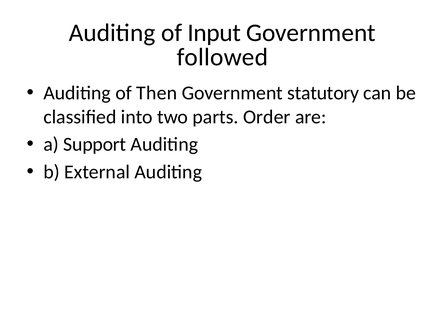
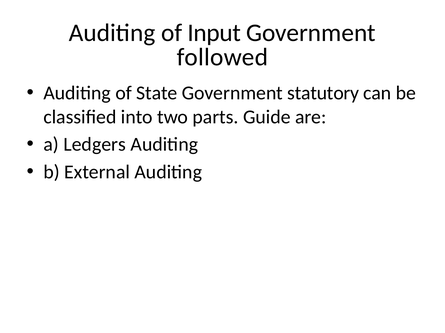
Then: Then -> State
Order: Order -> Guide
Support: Support -> Ledgers
